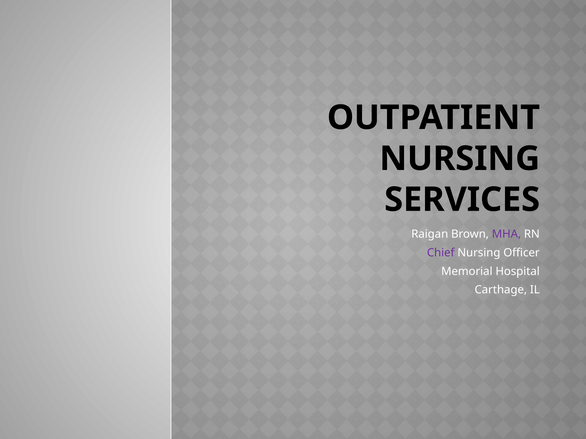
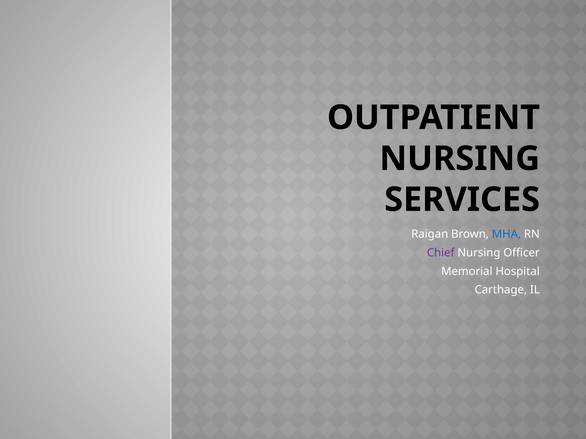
MHA colour: purple -> blue
